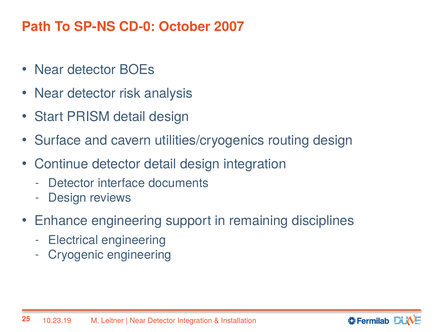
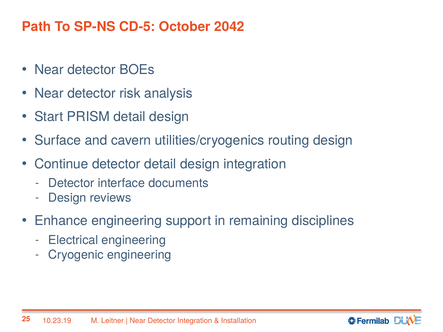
CD-0: CD-0 -> CD-5
2007: 2007 -> 2042
